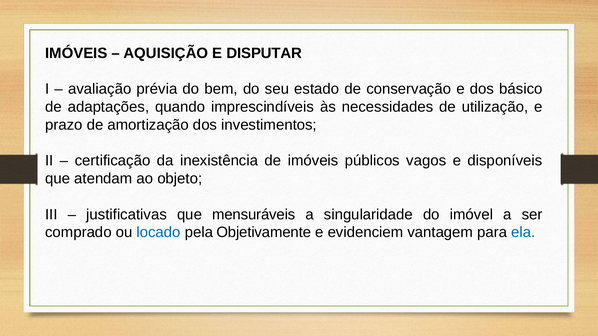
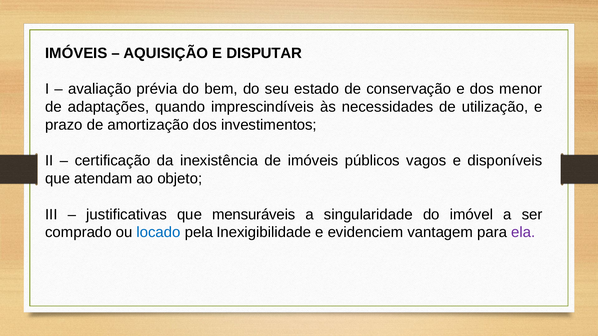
básico: básico -> menor
Objetivamente: Objetivamente -> Inexigibilidade
ela colour: blue -> purple
